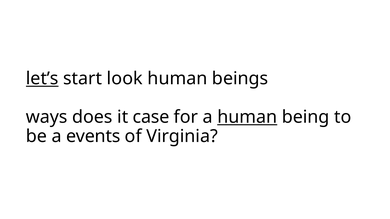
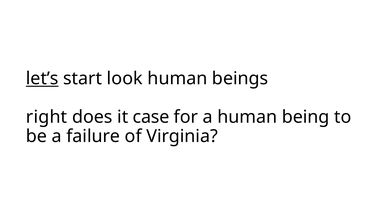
ways: ways -> right
human at (247, 117) underline: present -> none
events: events -> failure
